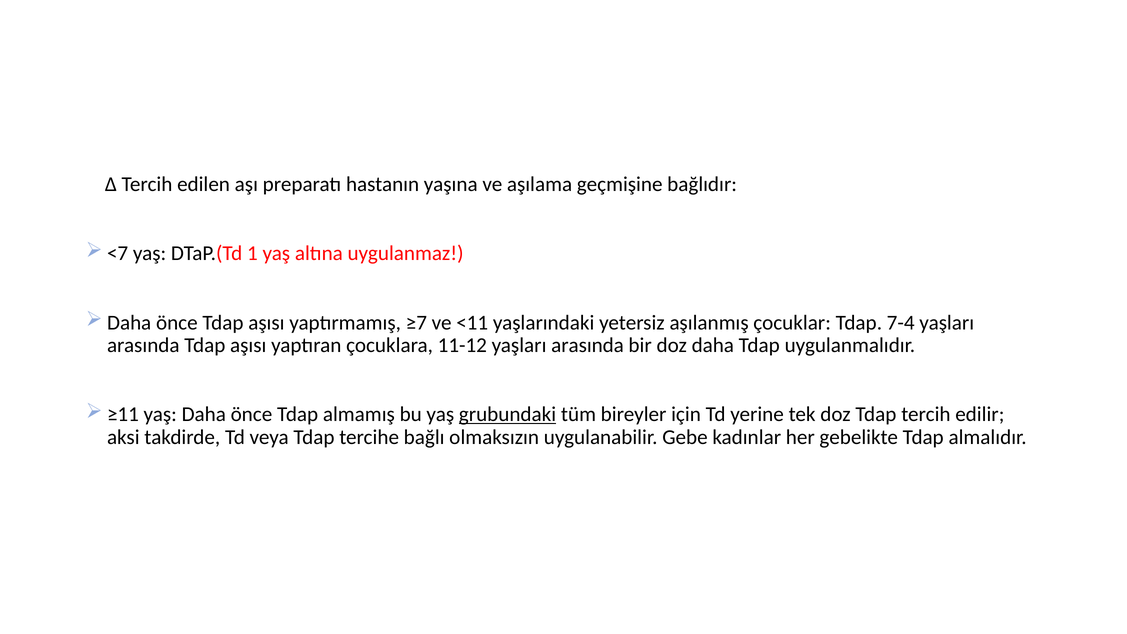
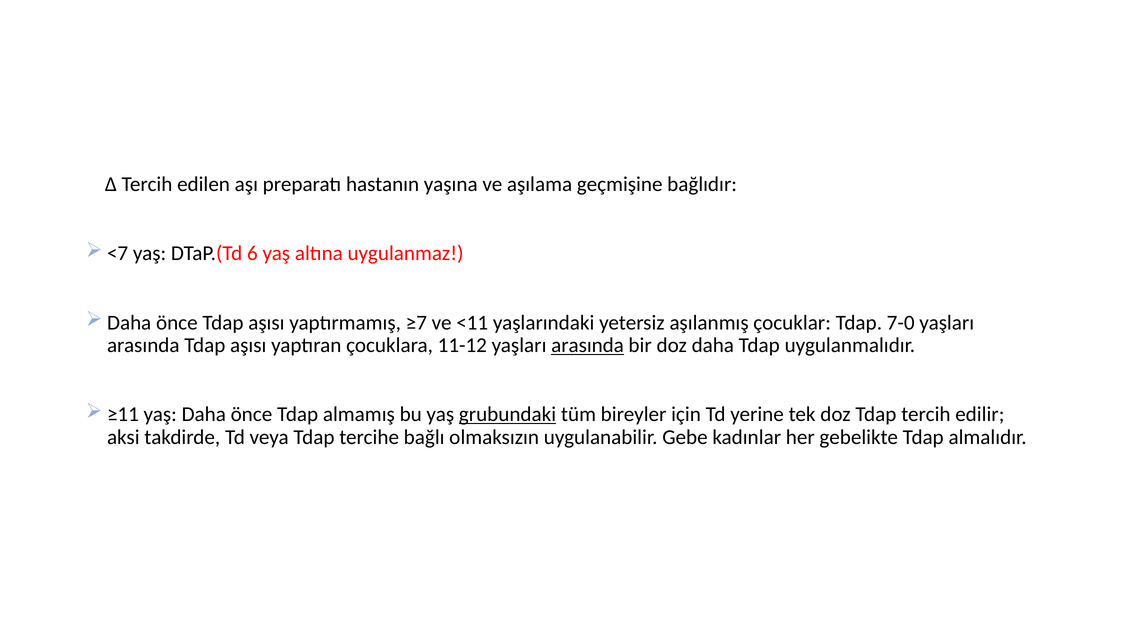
1: 1 -> 6
7-4: 7-4 -> 7-0
arasında at (588, 345) underline: none -> present
